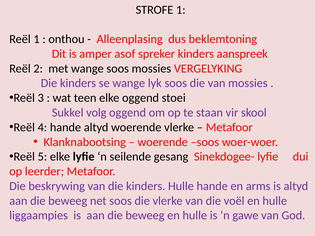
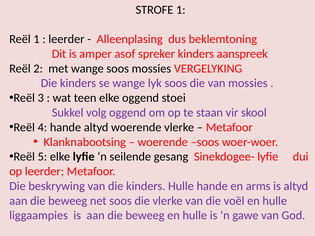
onthou at (66, 39): onthou -> leerder
